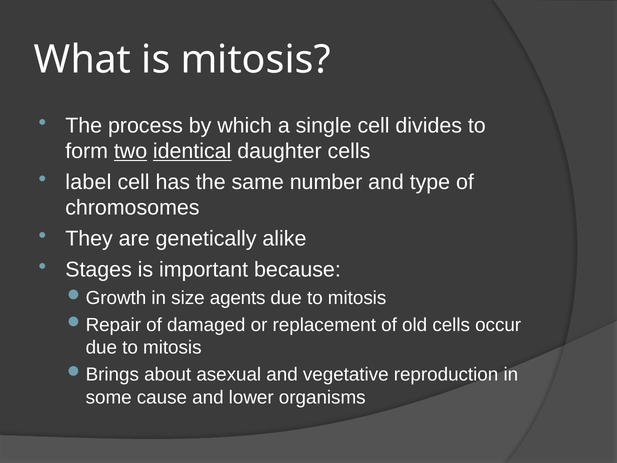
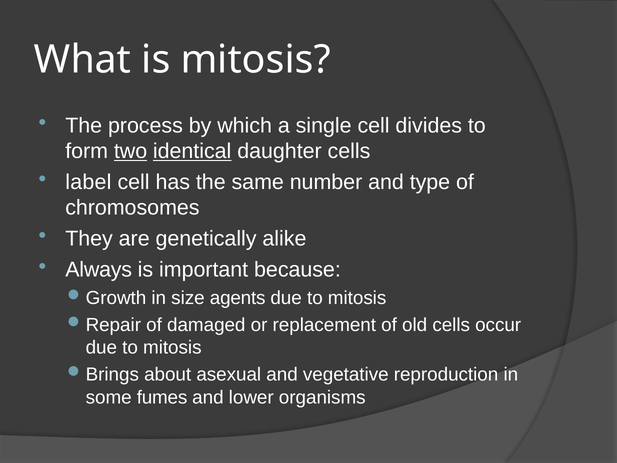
Stages: Stages -> Always
cause: cause -> fumes
